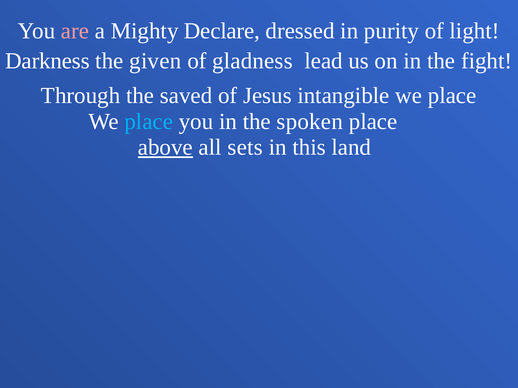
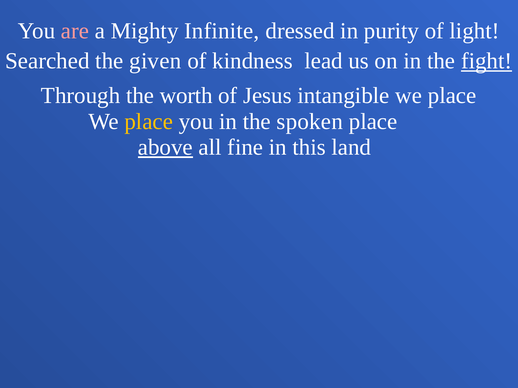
Declare: Declare -> Infinite
Darkness: Darkness -> Searched
gladness: gladness -> kindness
fight underline: none -> present
saved: saved -> worth
place at (149, 122) colour: light blue -> yellow
sets: sets -> fine
